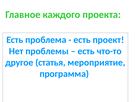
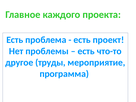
статья: статья -> труды
